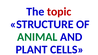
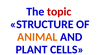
ANIMAL colour: green -> orange
